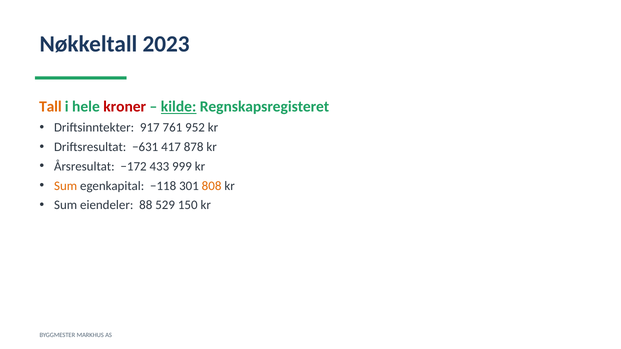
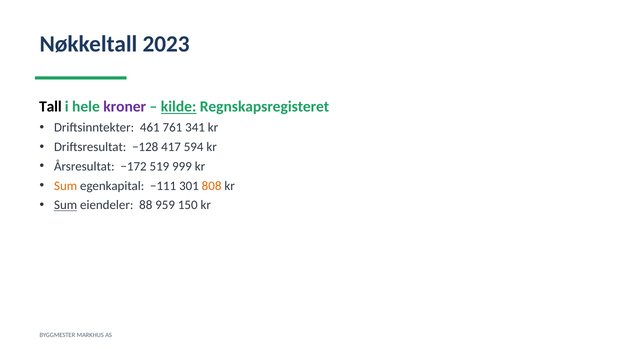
Tall colour: orange -> black
kroner colour: red -> purple
917: 917 -> 461
952: 952 -> 341
−631: −631 -> −128
878: 878 -> 594
433: 433 -> 519
−118: −118 -> −111
Sum at (66, 205) underline: none -> present
529: 529 -> 959
